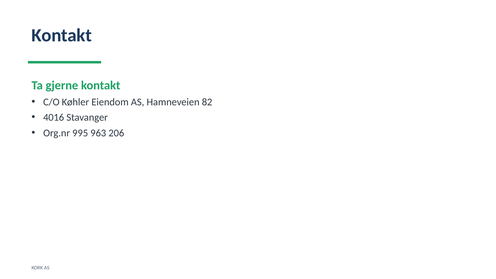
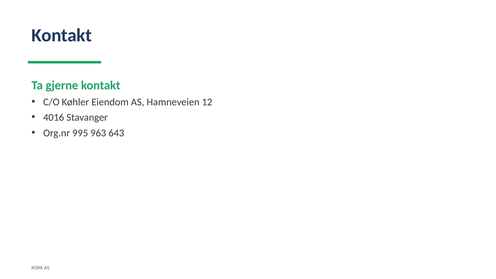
82: 82 -> 12
206: 206 -> 643
